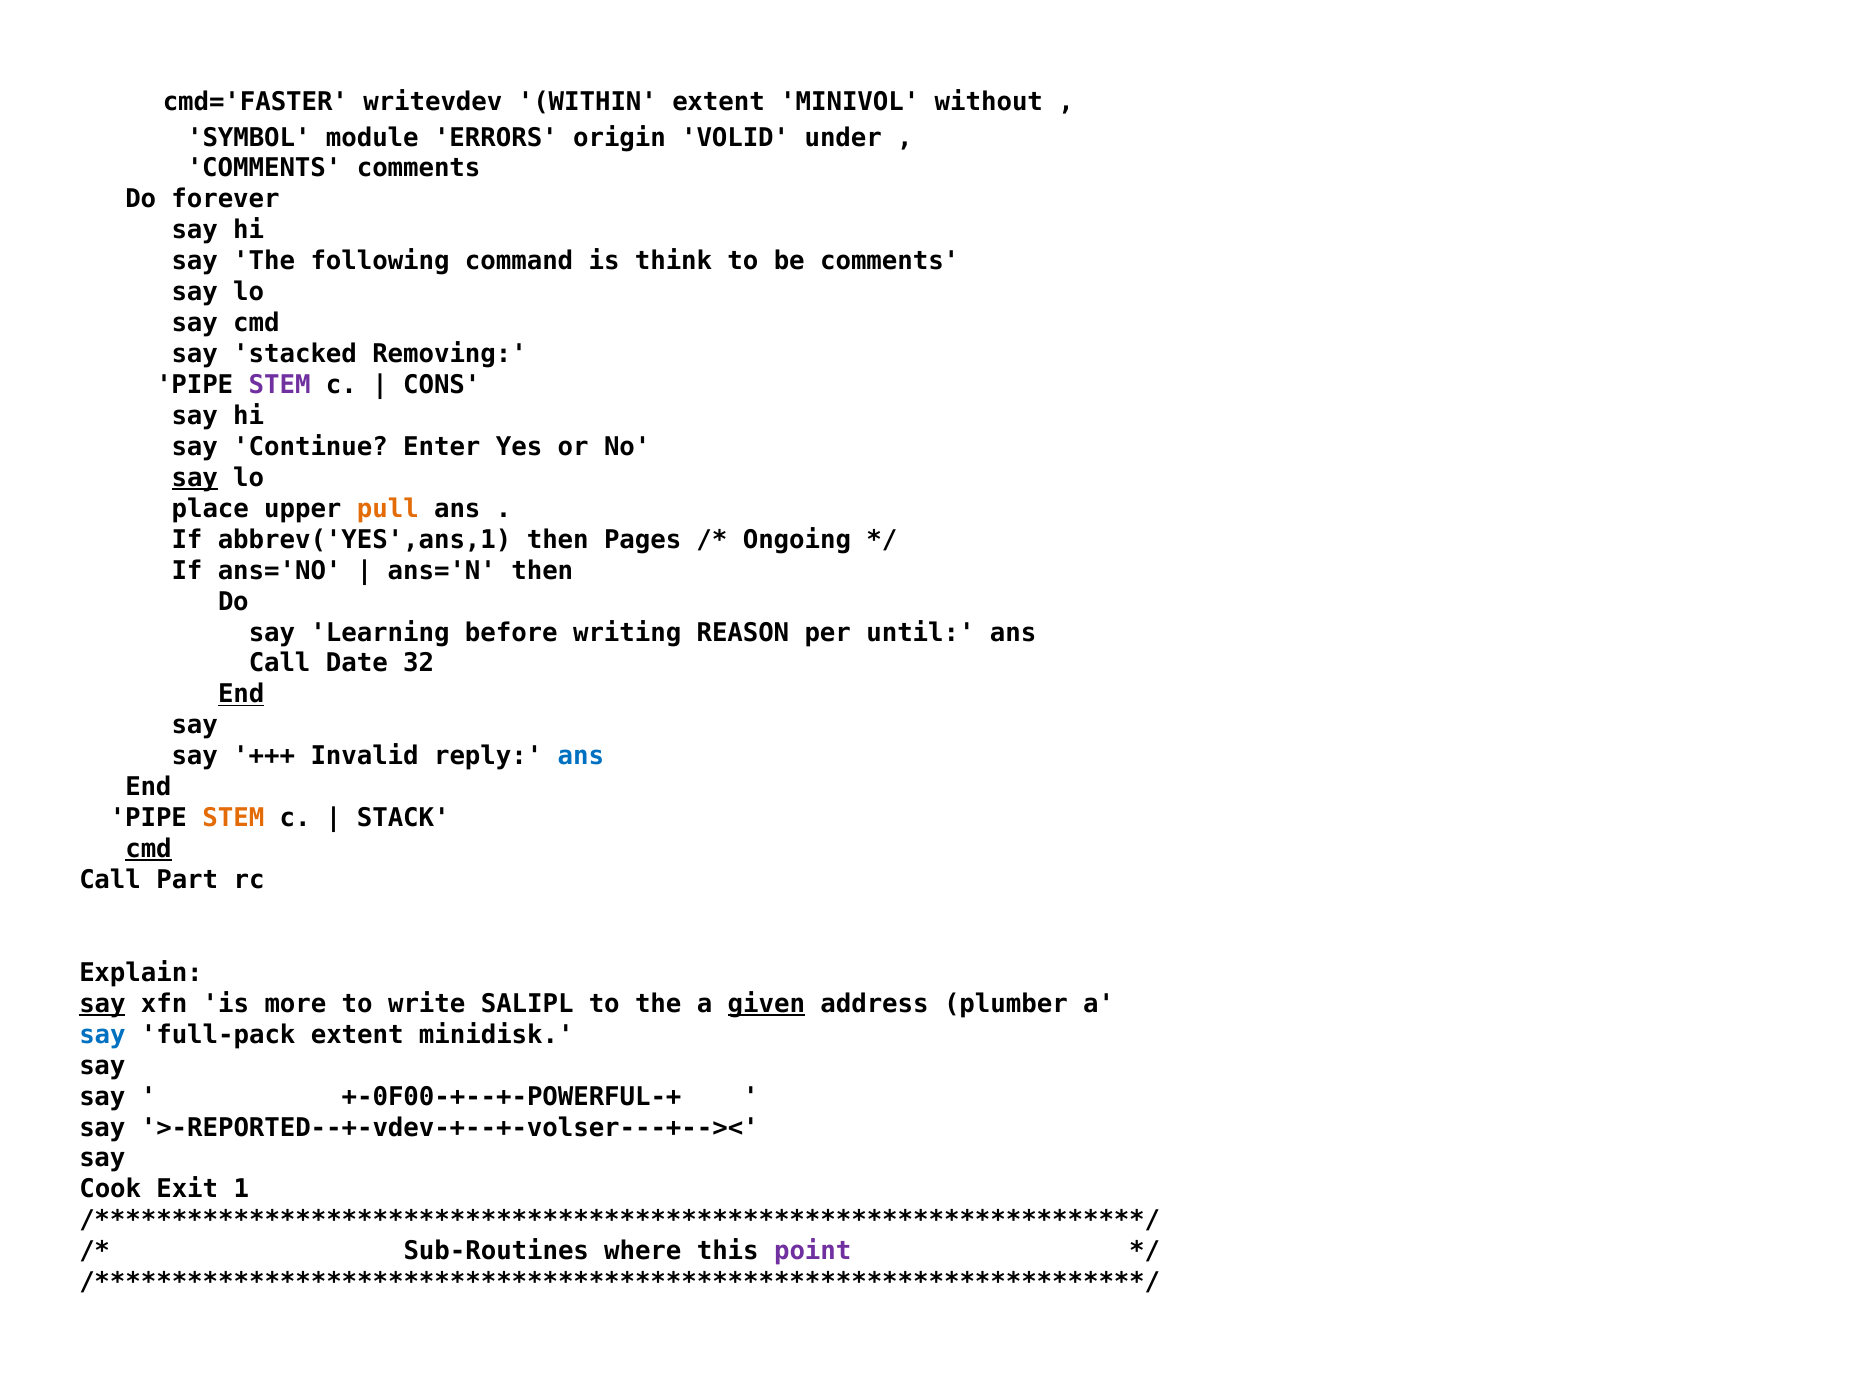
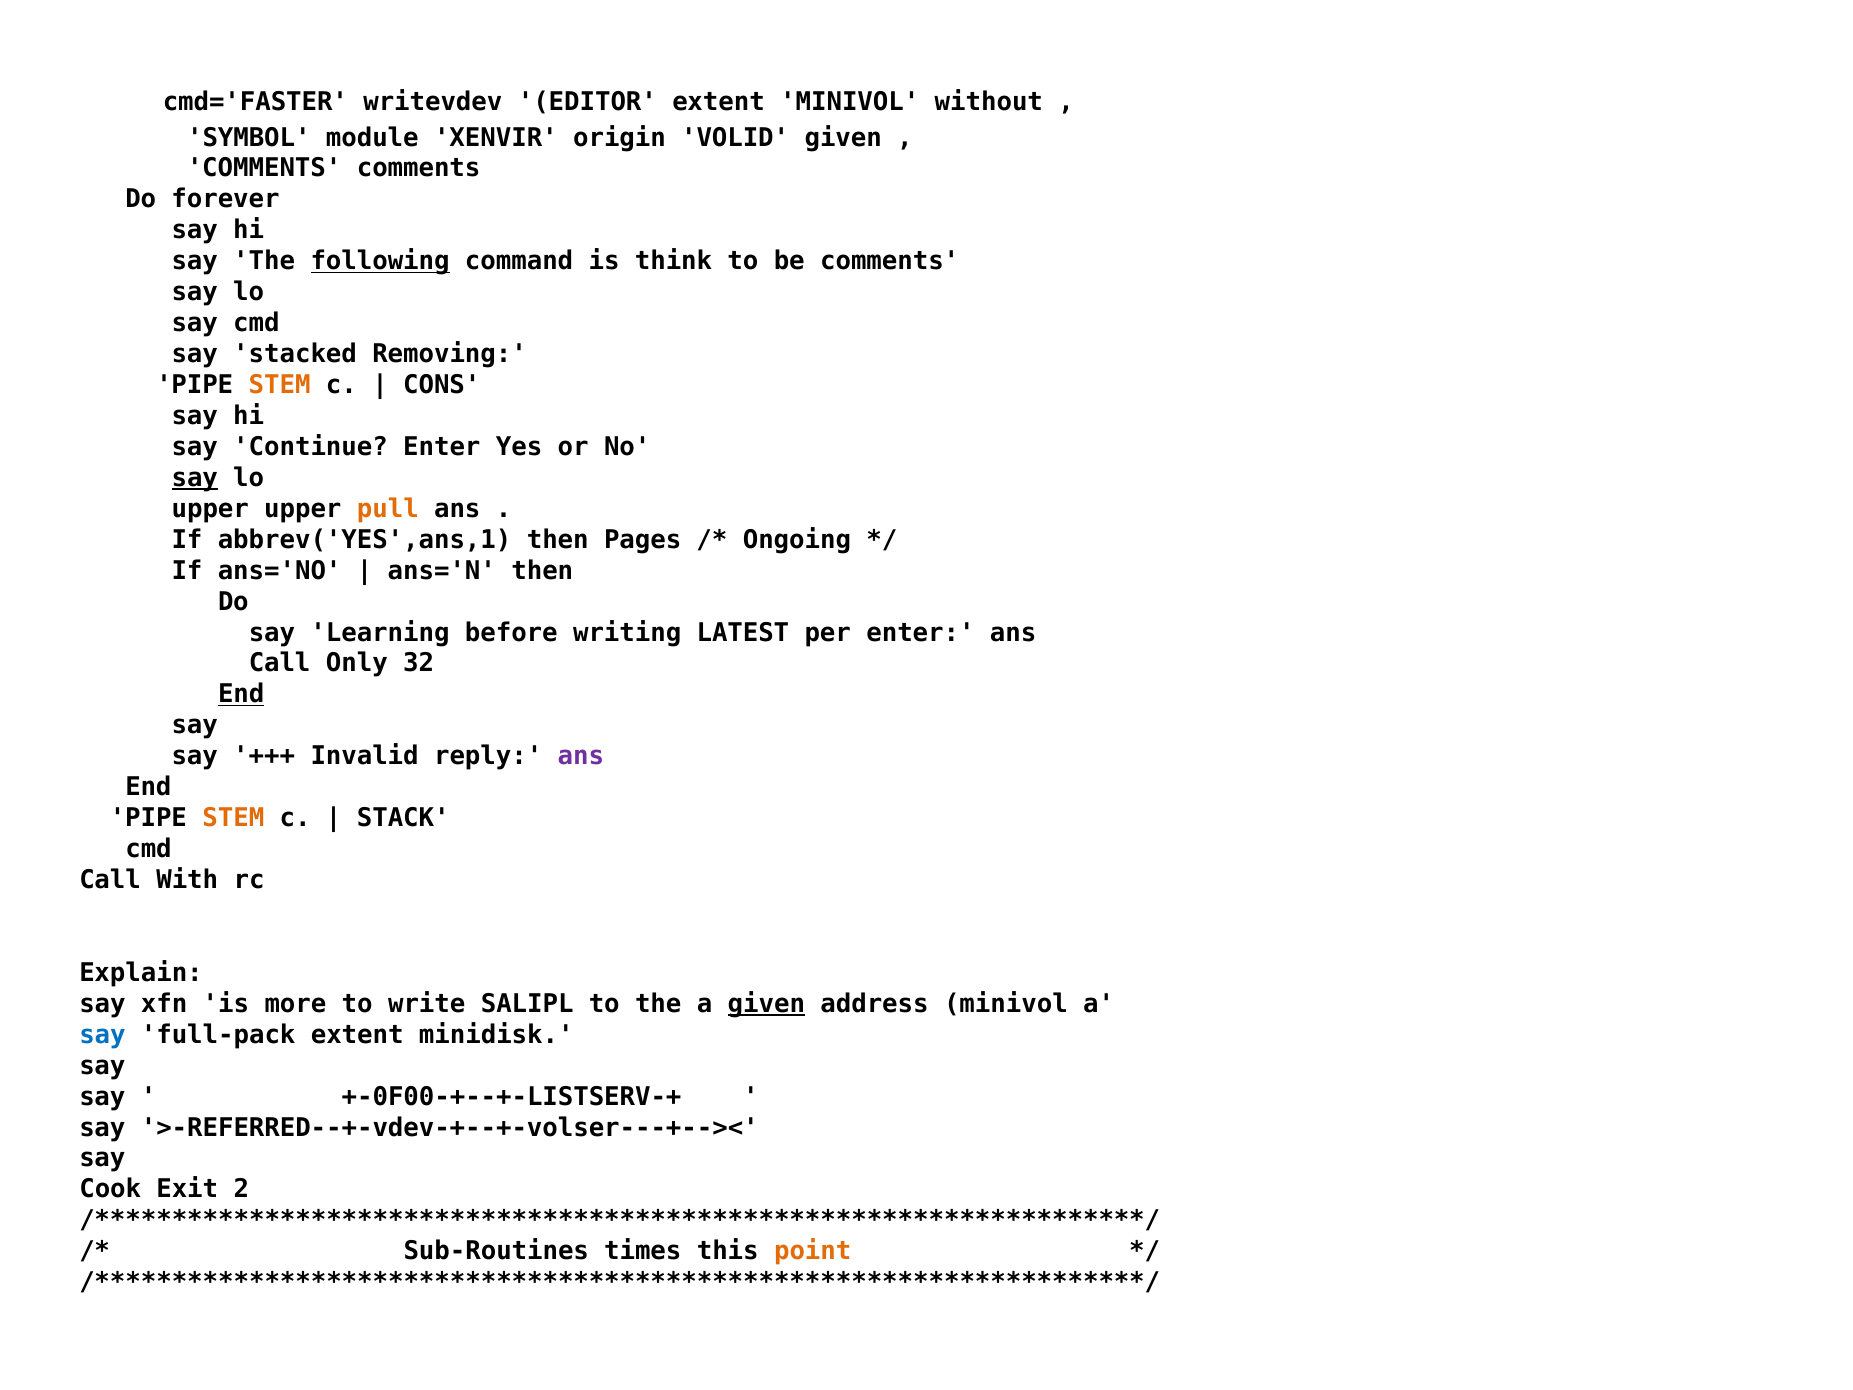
WITHIN: WITHIN -> EDITOR
ERRORS: ERRORS -> XENVIR
VOLID under: under -> given
following underline: none -> present
STEM at (280, 385) colour: purple -> orange
place at (210, 509): place -> upper
REASON: REASON -> LATEST
per until: until -> enter
Date: Date -> Only
ans at (581, 756) colour: blue -> purple
cmd at (149, 849) underline: present -> none
Part: Part -> With
say at (102, 1004) underline: present -> none
address plumber: plumber -> minivol
+-0F00-+--+-POWERFUL-+: +-0F00-+--+-POWERFUL-+ -> +-0F00-+--+-LISTSERV-+
>-REPORTED--+-vdev-+--+-volser---+--><: >-REPORTED--+-vdev-+--+-volser---+-->< -> >-REFERRED--+-vdev-+--+-volser---+--><
1: 1 -> 2
where: where -> times
point colour: purple -> orange
